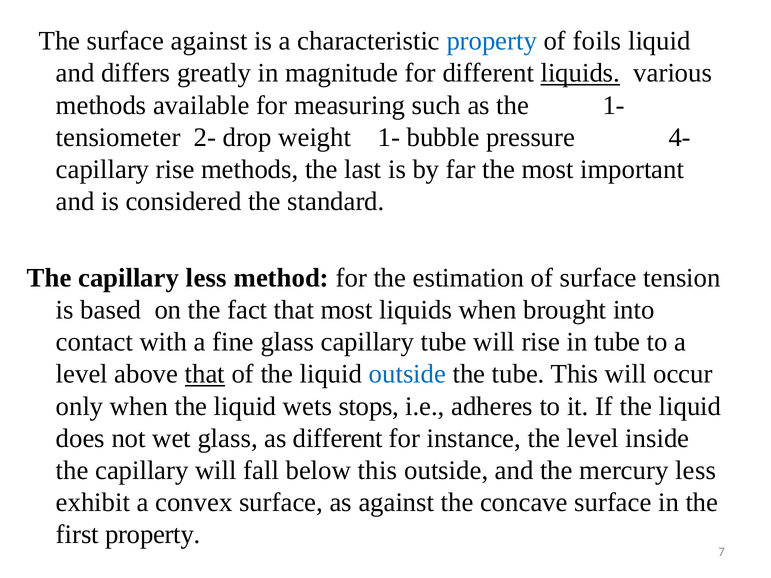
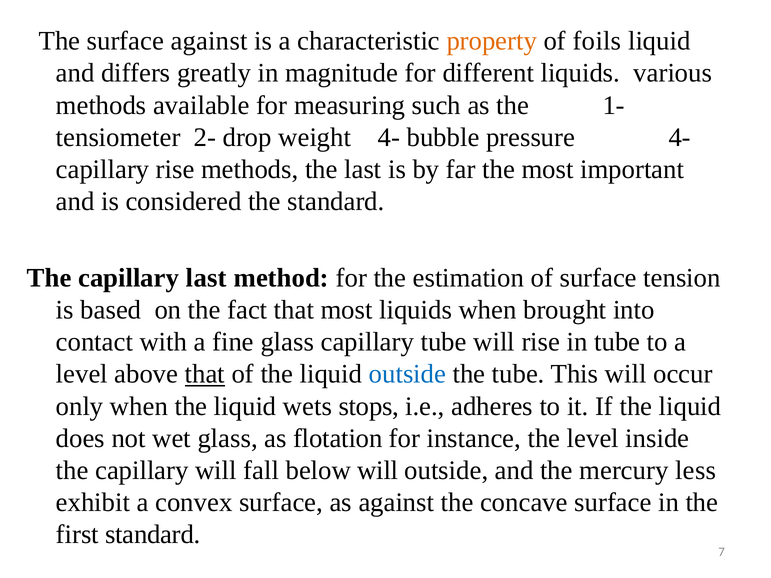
property at (492, 41) colour: blue -> orange
liquids at (580, 73) underline: present -> none
weight 1-: 1- -> 4-
capillary less: less -> last
as different: different -> flotation
below this: this -> will
first property: property -> standard
